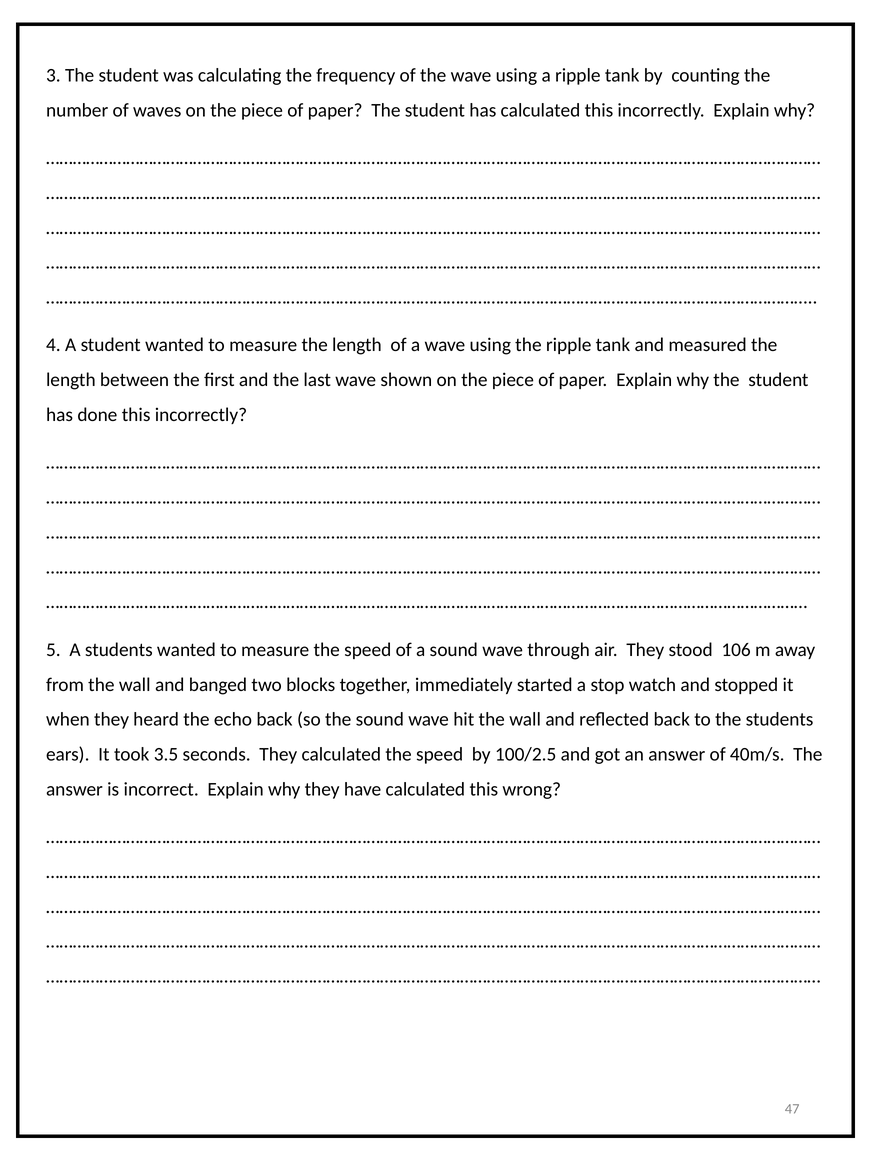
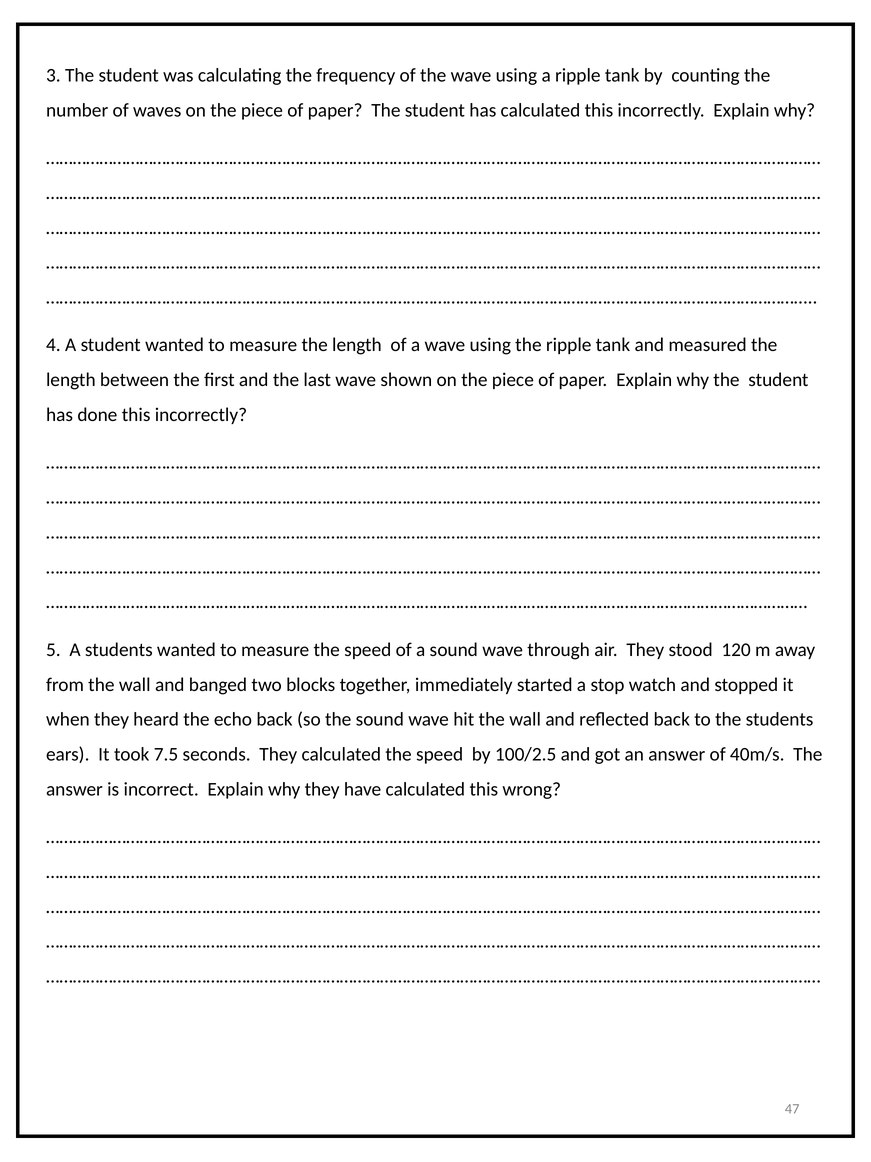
106: 106 -> 120
3.5: 3.5 -> 7.5
